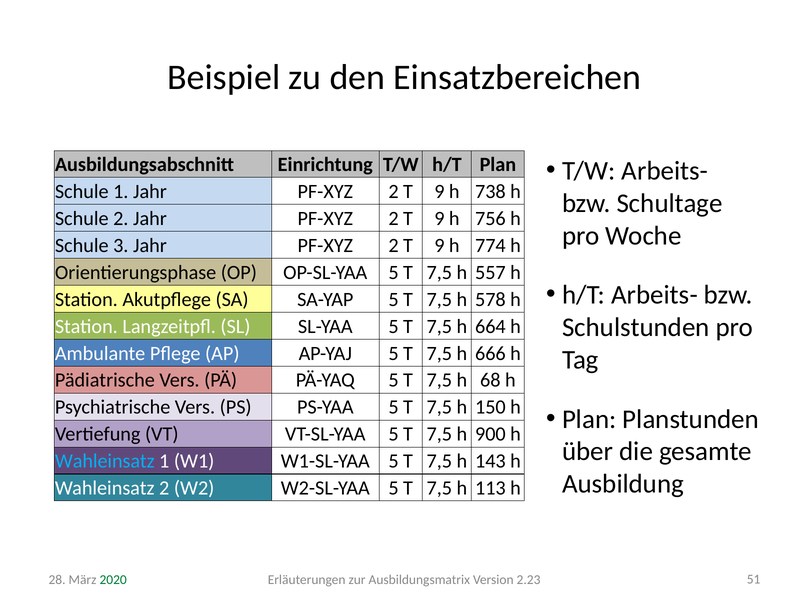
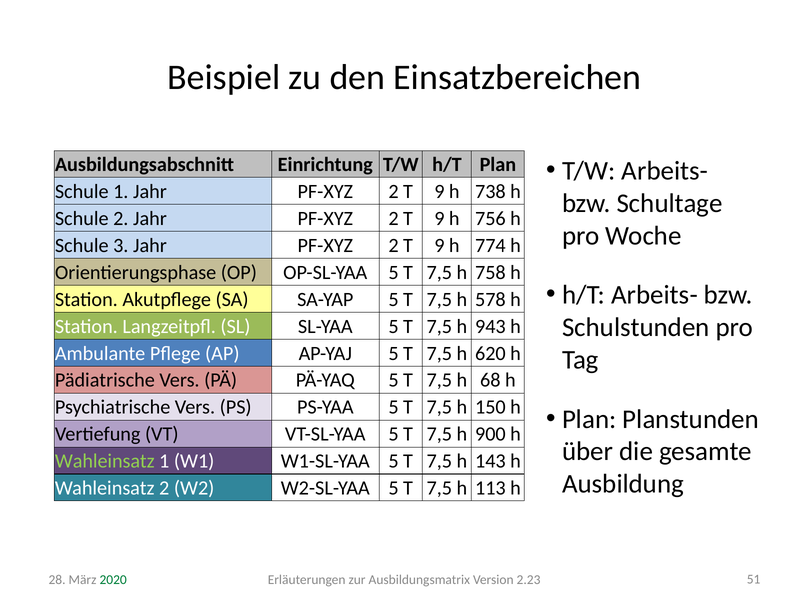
557: 557 -> 758
664: 664 -> 943
666: 666 -> 620
Wahleinsatz at (105, 461) colour: light blue -> light green
